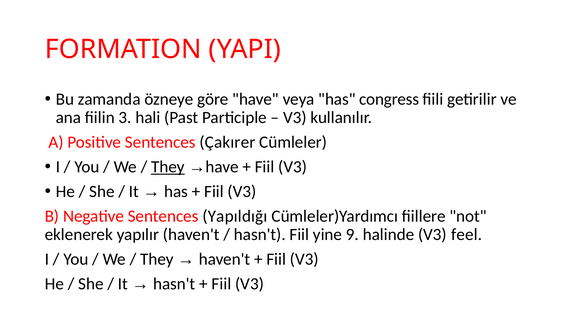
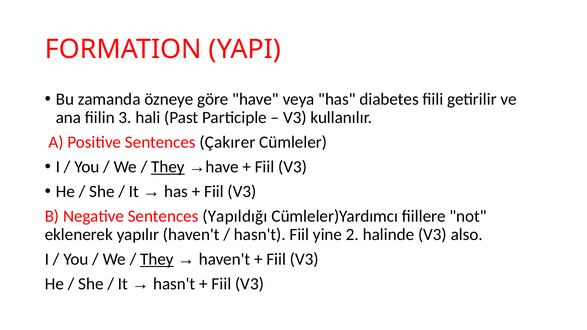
congress: congress -> diabetes
9: 9 -> 2
feel: feel -> also
They at (157, 259) underline: none -> present
